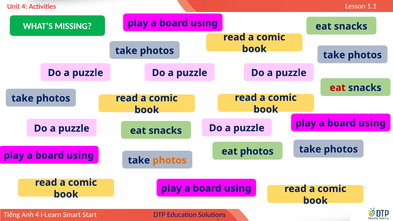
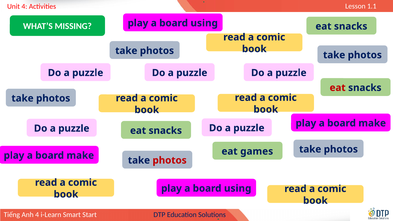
using at (372, 123): using -> make
eat photos: photos -> games
using at (80, 155): using -> make
photos at (170, 160) colour: orange -> red
